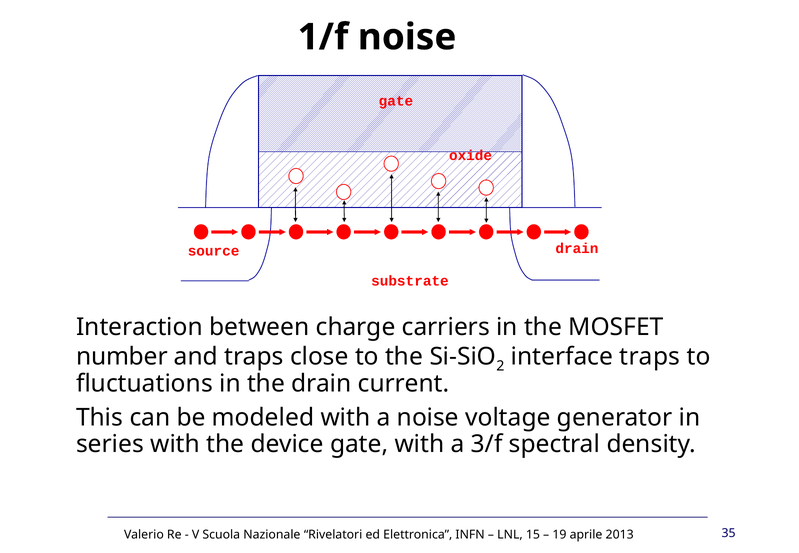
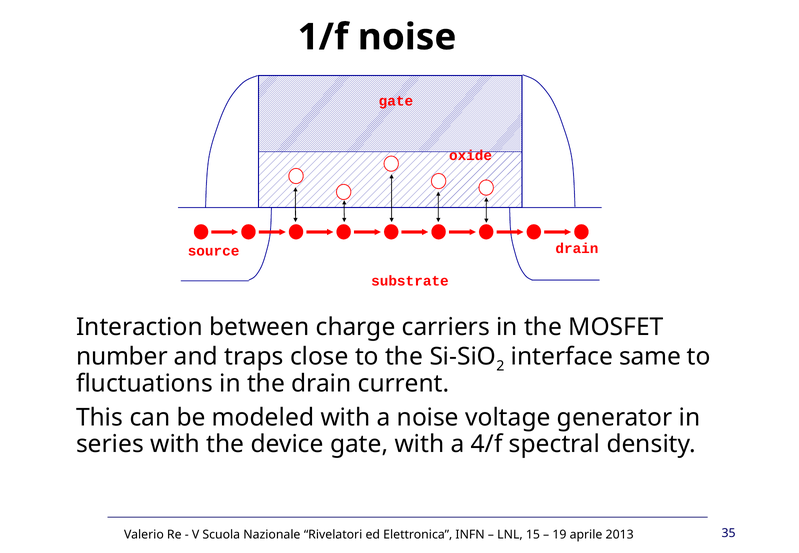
interface traps: traps -> same
3/f: 3/f -> 4/f
